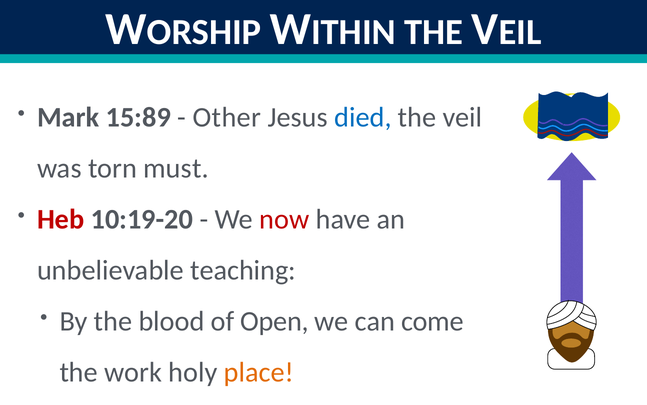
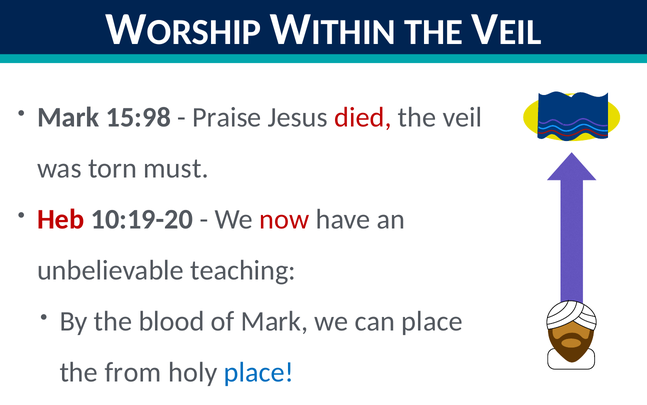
15:89: 15:89 -> 15:98
Other: Other -> Praise
died colour: blue -> red
of Open: Open -> Mark
can come: come -> place
work: work -> from
place at (259, 372) colour: orange -> blue
